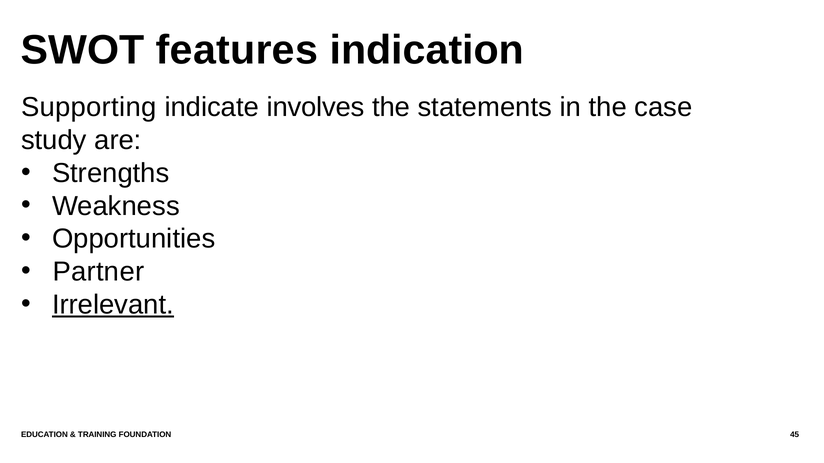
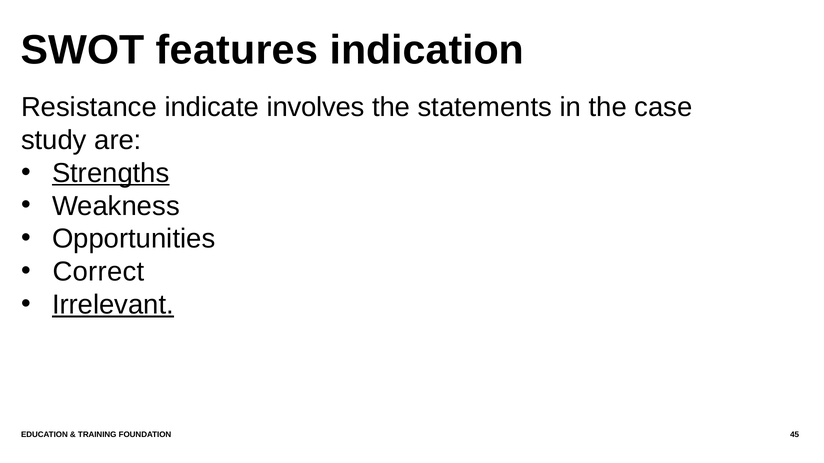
Supporting: Supporting -> Resistance
Strengths underline: none -> present
Partner: Partner -> Correct
